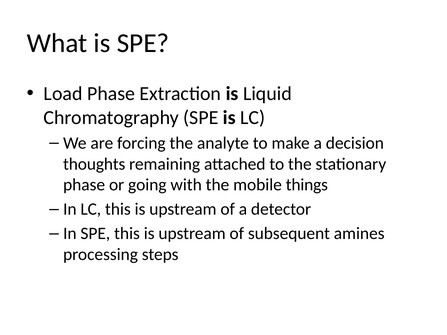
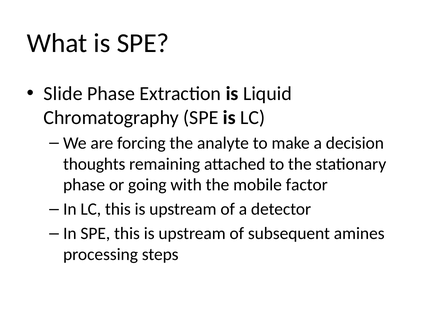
Load: Load -> Slide
things: things -> factor
